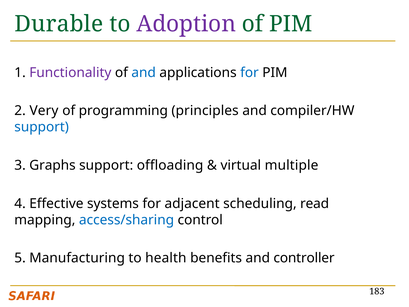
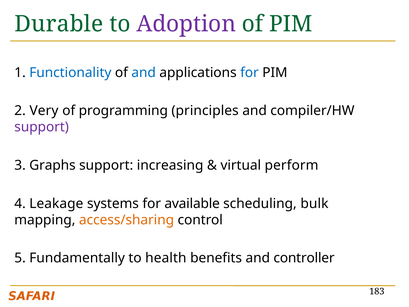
Functionality colour: purple -> blue
support at (42, 127) colour: blue -> purple
offloading: offloading -> increasing
multiple: multiple -> perform
Effective: Effective -> Leakage
adjacent: adjacent -> available
read: read -> bulk
access/sharing colour: blue -> orange
Manufacturing: Manufacturing -> Fundamentally
